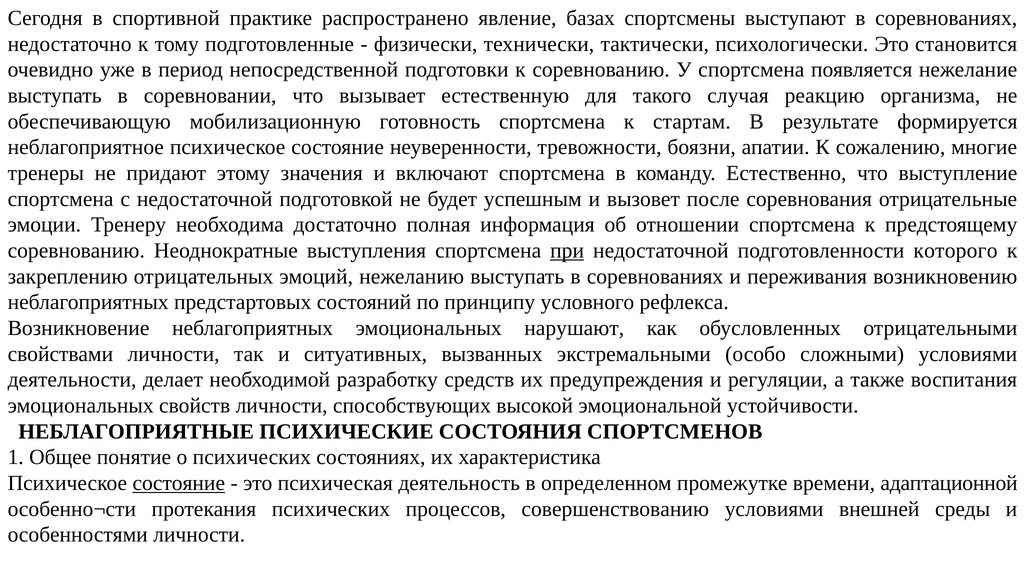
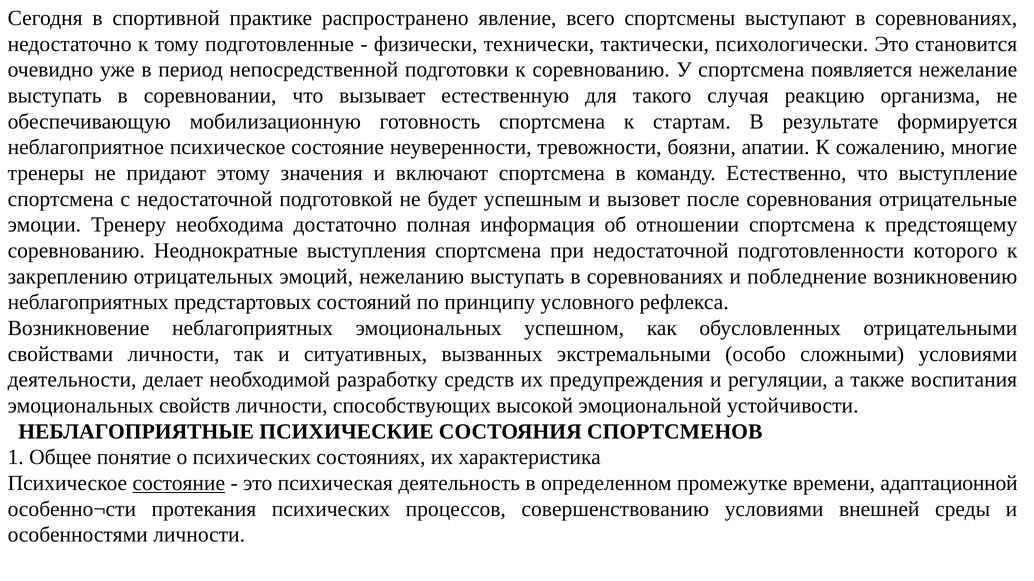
базах: базах -> всего
при underline: present -> none
переживания: переживания -> побледнение
нарушают: нарушают -> успешном
